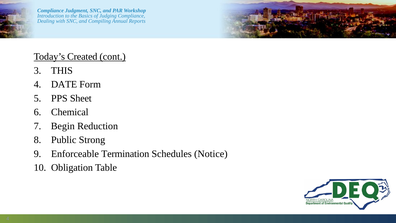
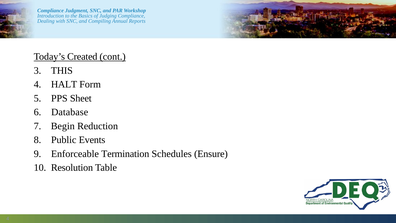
DATE: DATE -> HALT
Chemical: Chemical -> Database
Strong: Strong -> Events
Notice: Notice -> Ensure
Obligation: Obligation -> Resolution
